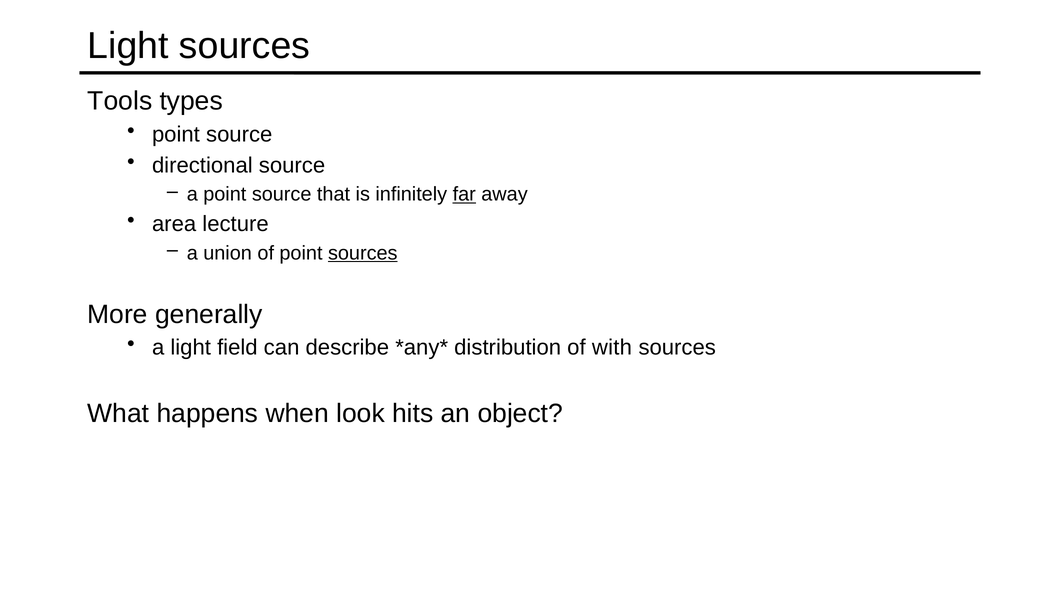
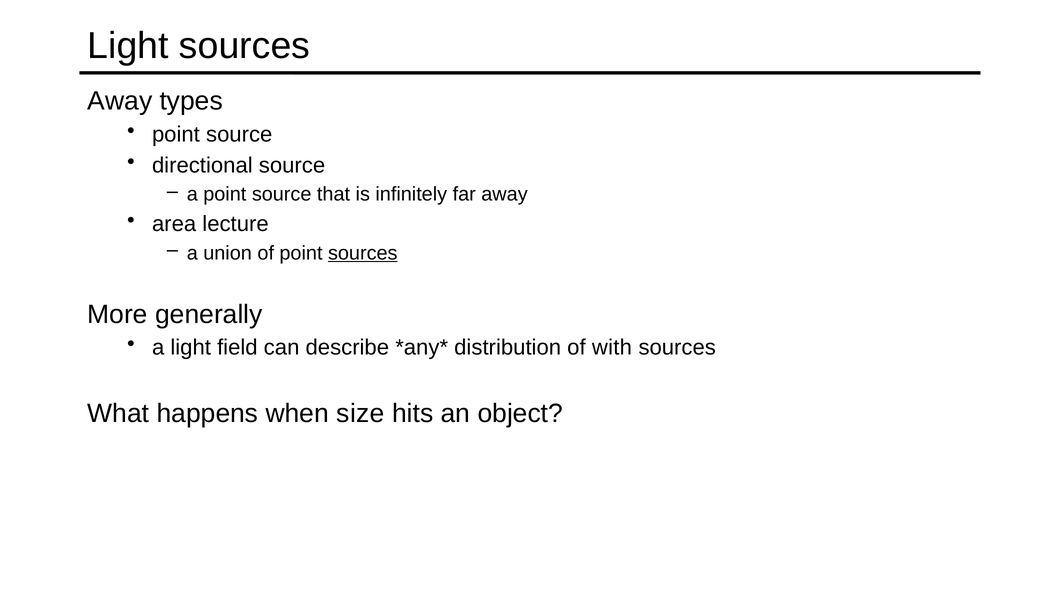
Tools at (120, 101): Tools -> Away
far underline: present -> none
look: look -> size
